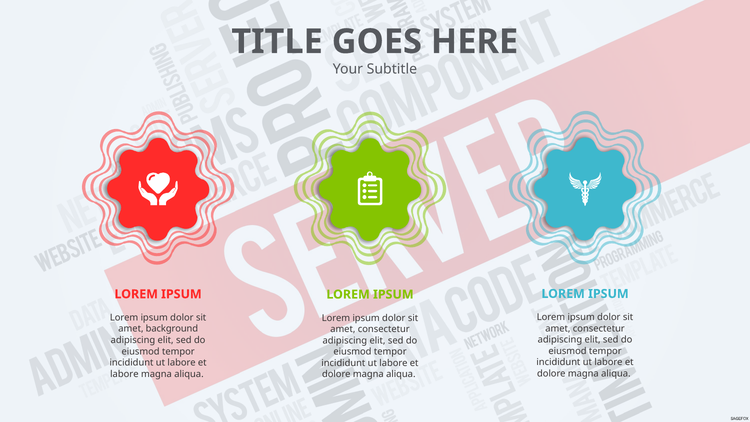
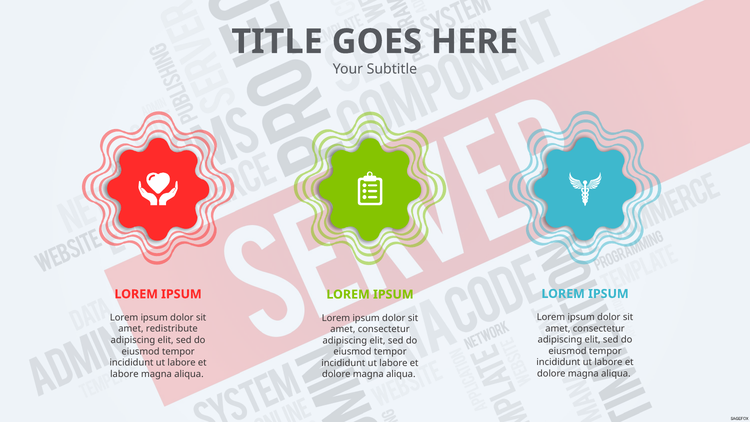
background: background -> redistribute
